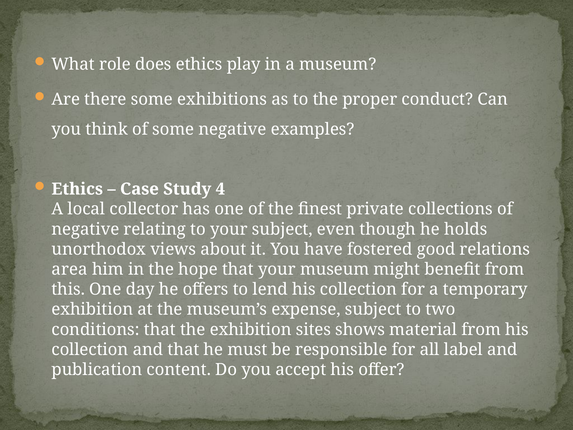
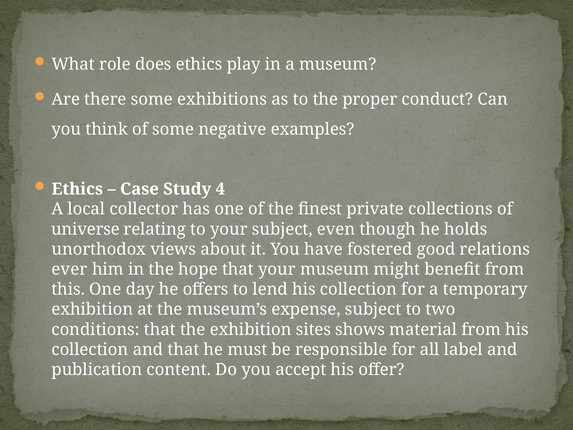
negative at (85, 229): negative -> universe
area: area -> ever
